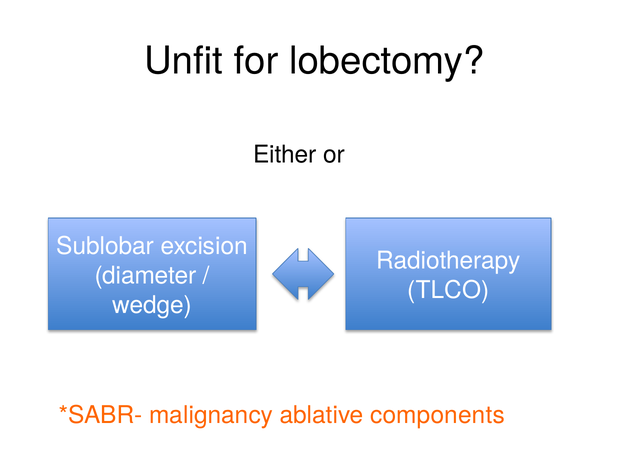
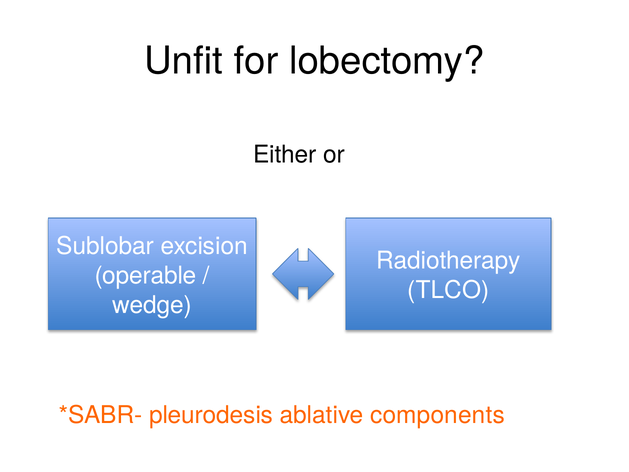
diameter: diameter -> operable
malignancy: malignancy -> pleurodesis
